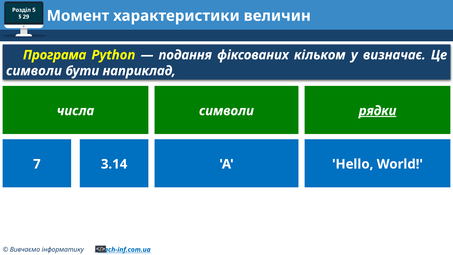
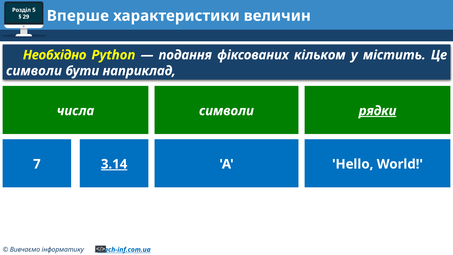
Момент: Момент -> Вперше
Програма: Програма -> Необхідно
визначає: визначає -> містить
3.14 underline: none -> present
